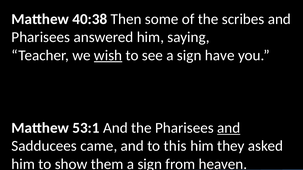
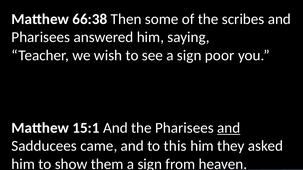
40:38: 40:38 -> 66:38
wish underline: present -> none
have: have -> poor
53:1: 53:1 -> 15:1
